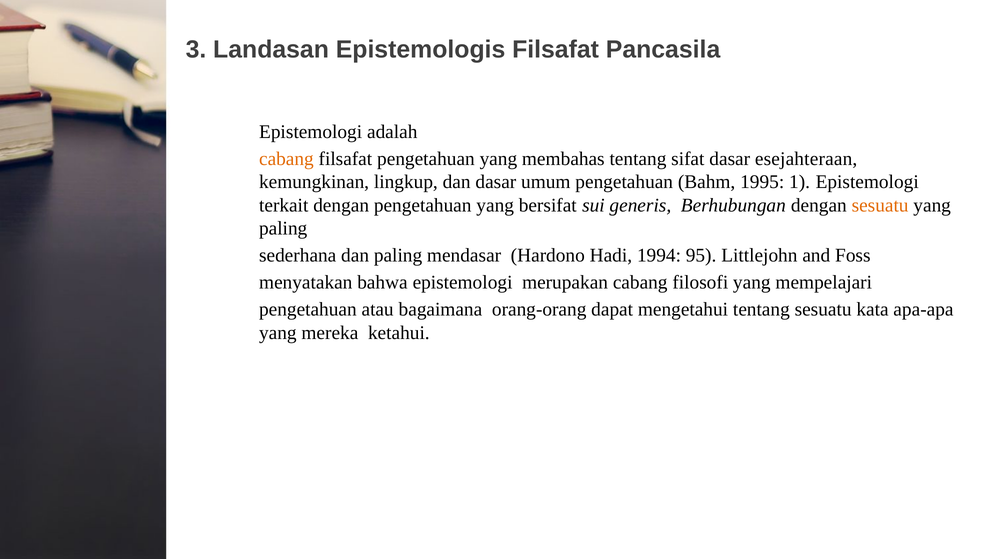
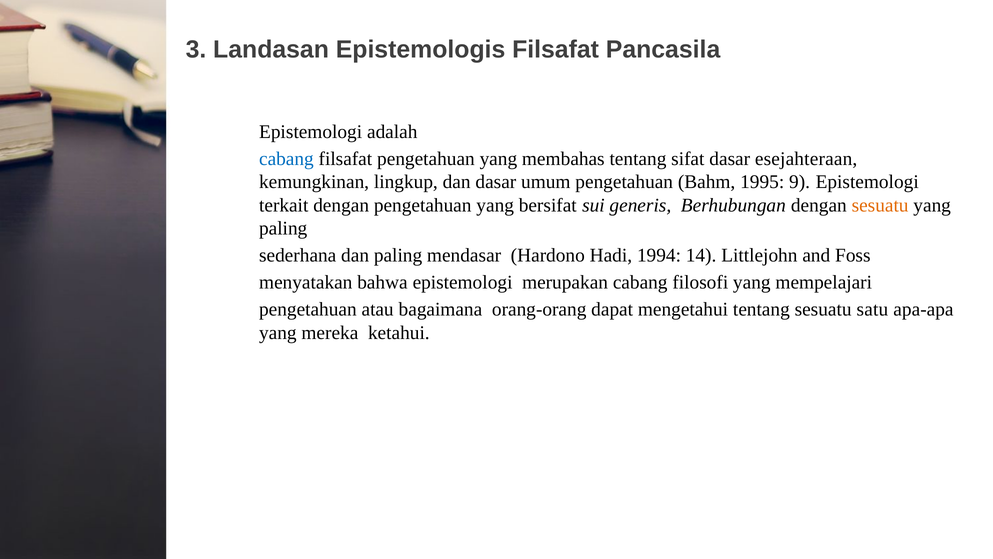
cabang at (286, 159) colour: orange -> blue
1: 1 -> 9
95: 95 -> 14
kata: kata -> satu
